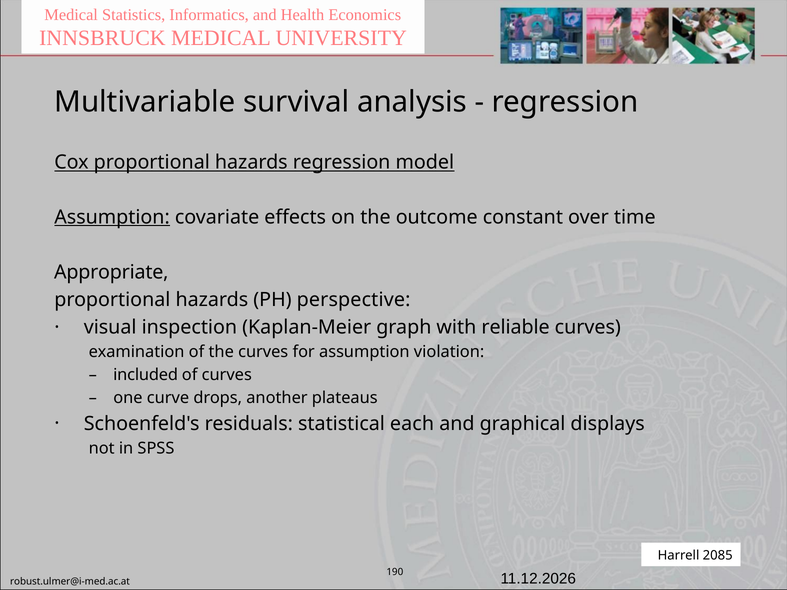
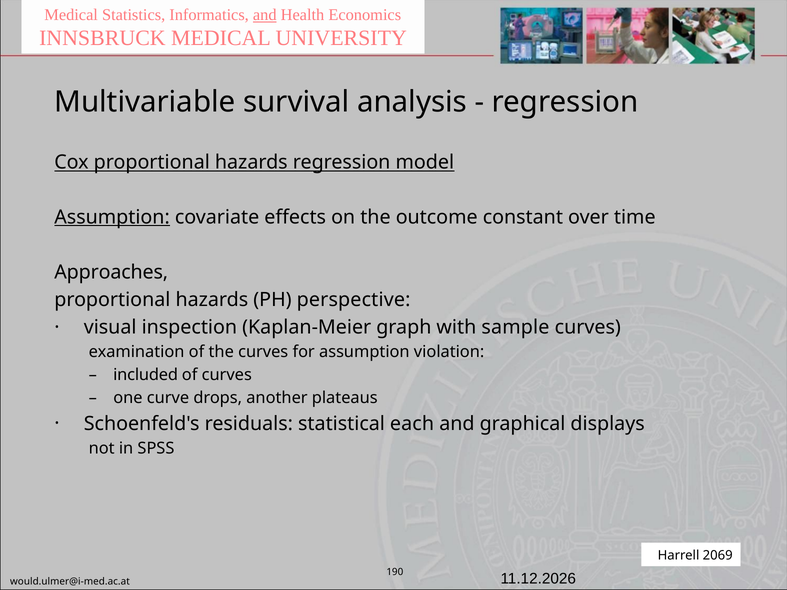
and at (265, 15) underline: none -> present
Appropriate: Appropriate -> Approaches
reliable: reliable -> sample
2085: 2085 -> 2069
robust.ulmer@i-med.ac.at: robust.ulmer@i-med.ac.at -> would.ulmer@i-med.ac.at
